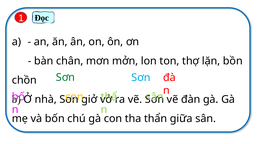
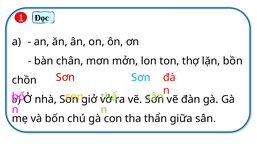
Sơn at (65, 78) colour: green -> red
